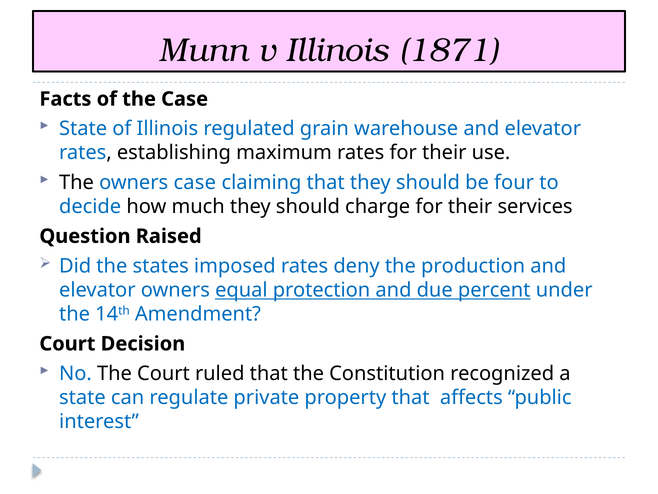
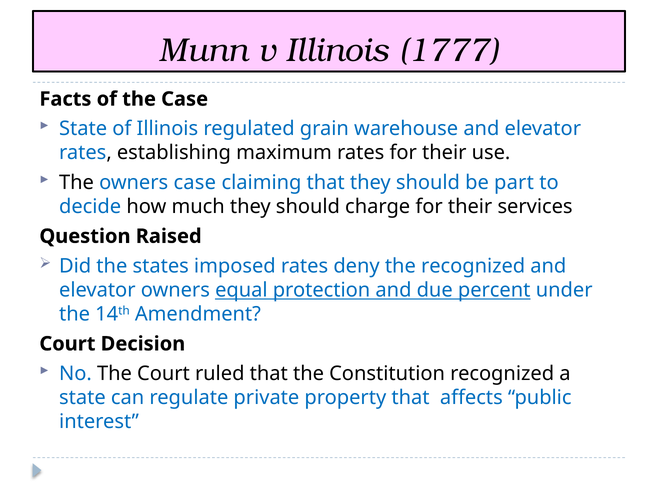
1871: 1871 -> 1777
four: four -> part
the production: production -> recognized
